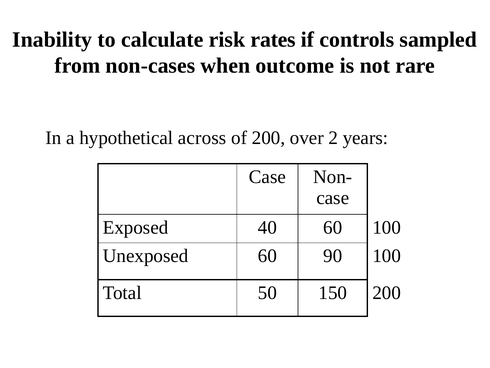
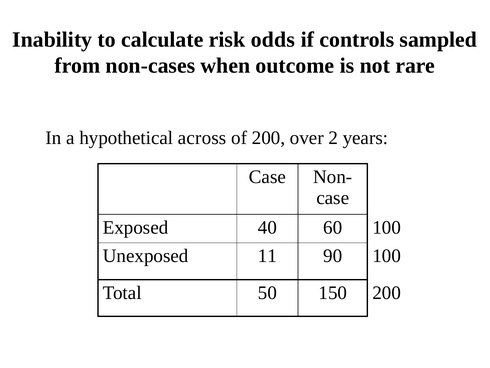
rates: rates -> odds
Unexposed 60: 60 -> 11
